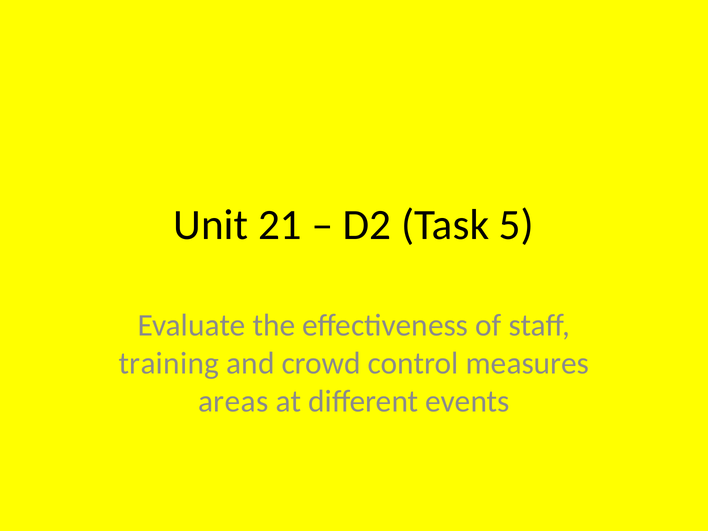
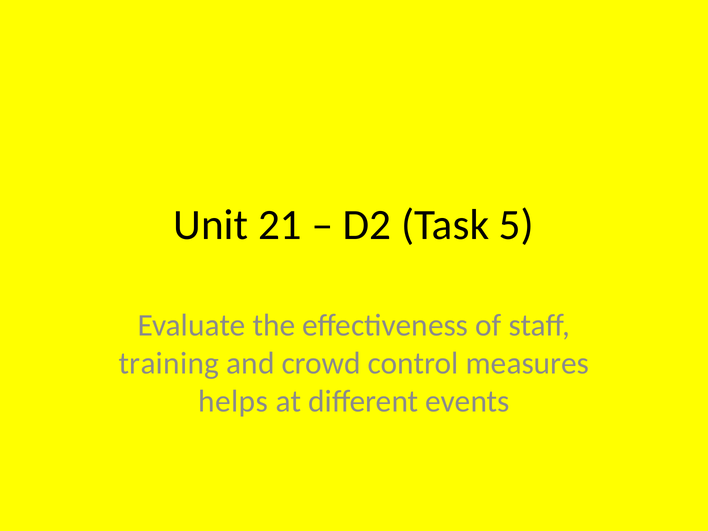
areas: areas -> helps
